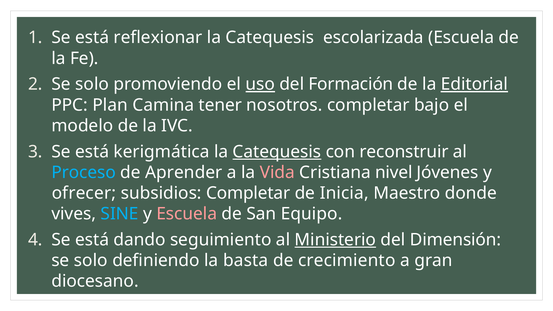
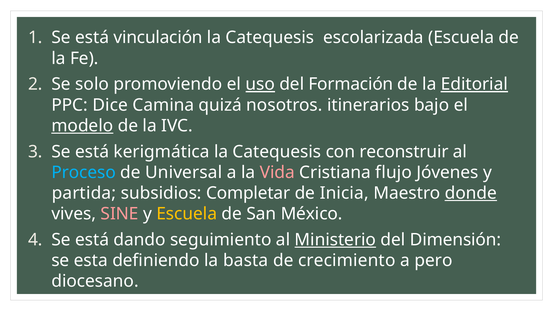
reflexionar: reflexionar -> vinculación
Plan: Plan -> Dice
tener: tener -> quizá
nosotros completar: completar -> itinerarios
modelo underline: none -> present
Catequesis at (277, 152) underline: present -> none
Aprender: Aprender -> Universal
nivel: nivel -> flujo
ofrecer: ofrecer -> partida
donde underline: none -> present
SINE colour: light blue -> pink
Escuela at (187, 214) colour: pink -> yellow
Equipo: Equipo -> México
solo at (91, 261): solo -> esta
gran: gran -> pero
